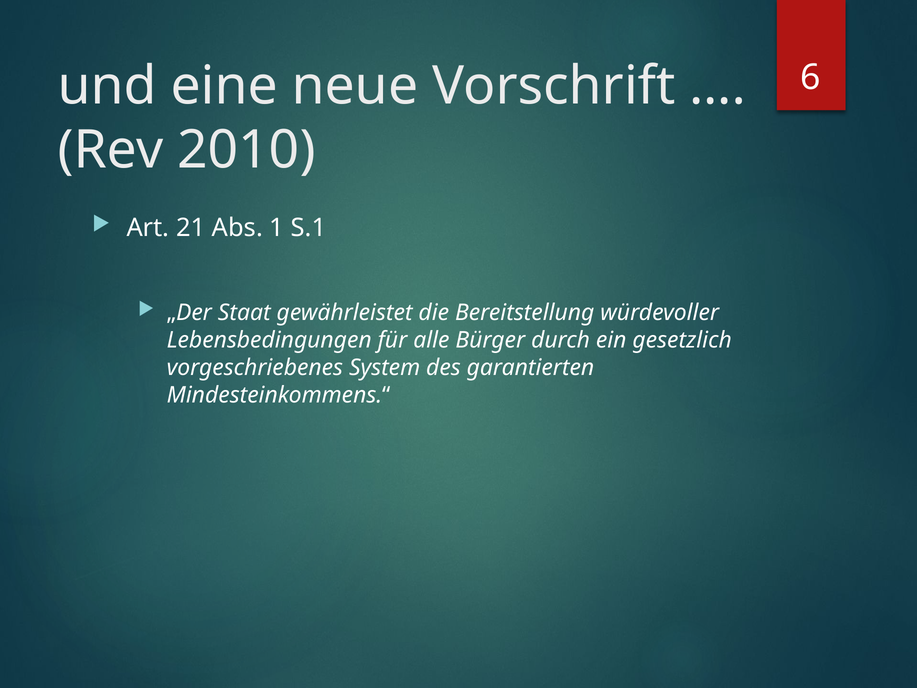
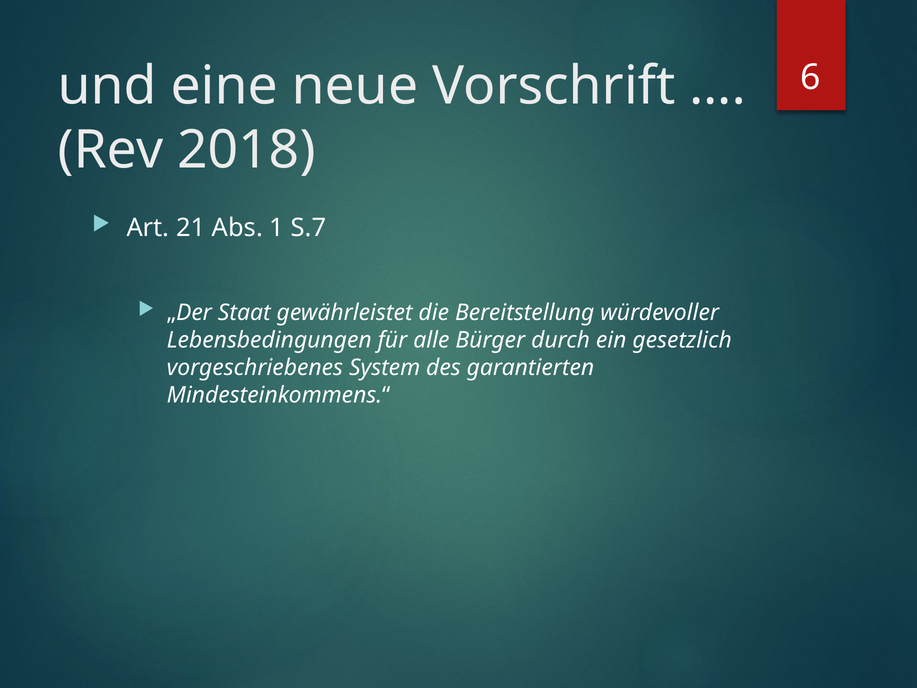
2010: 2010 -> 2018
S.1: S.1 -> S.7
